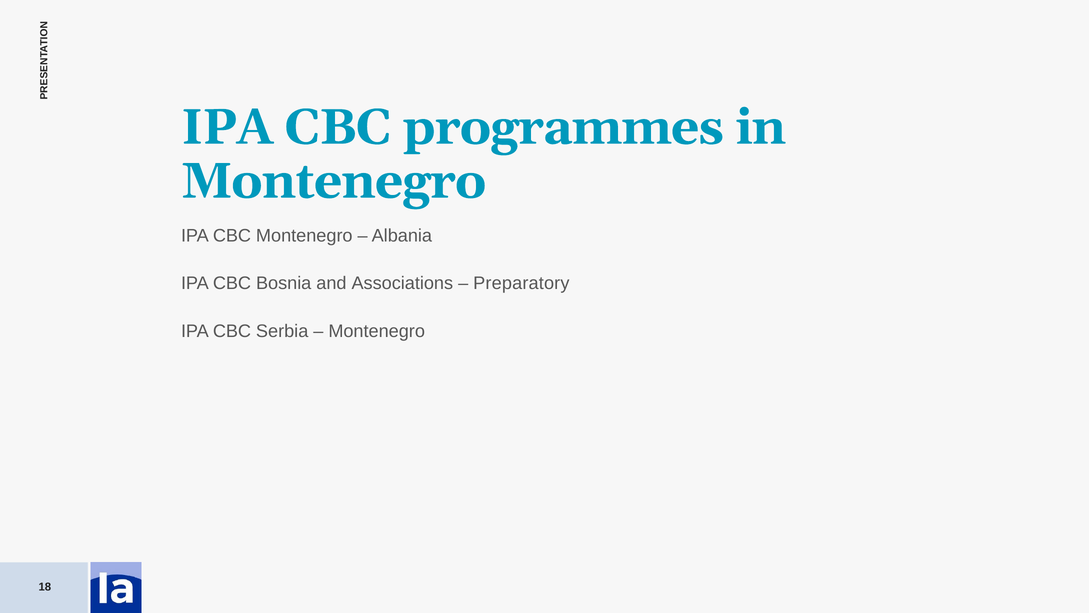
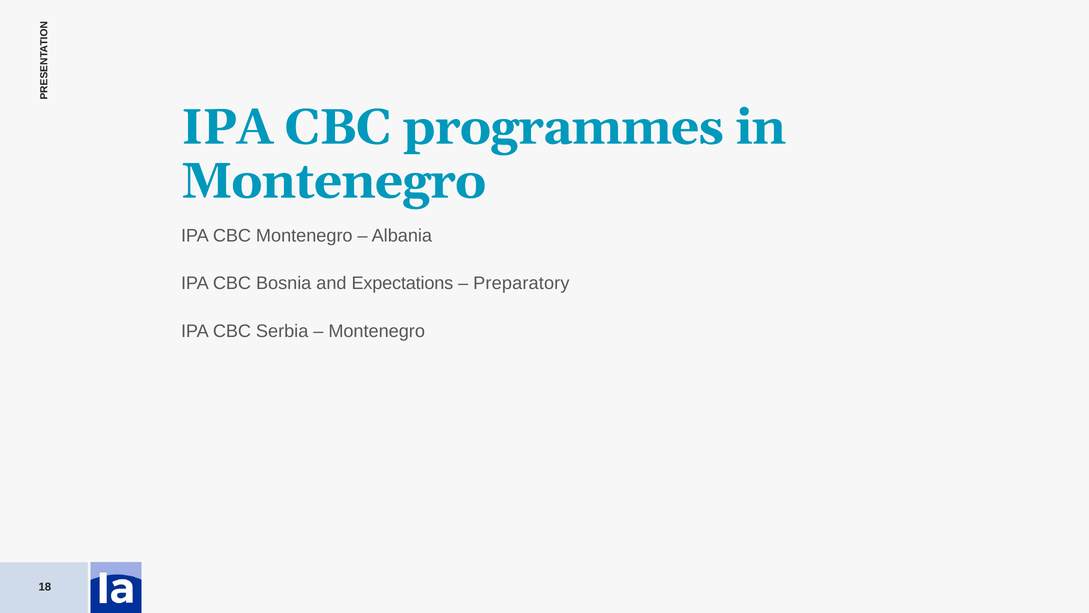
Associations: Associations -> Expectations
